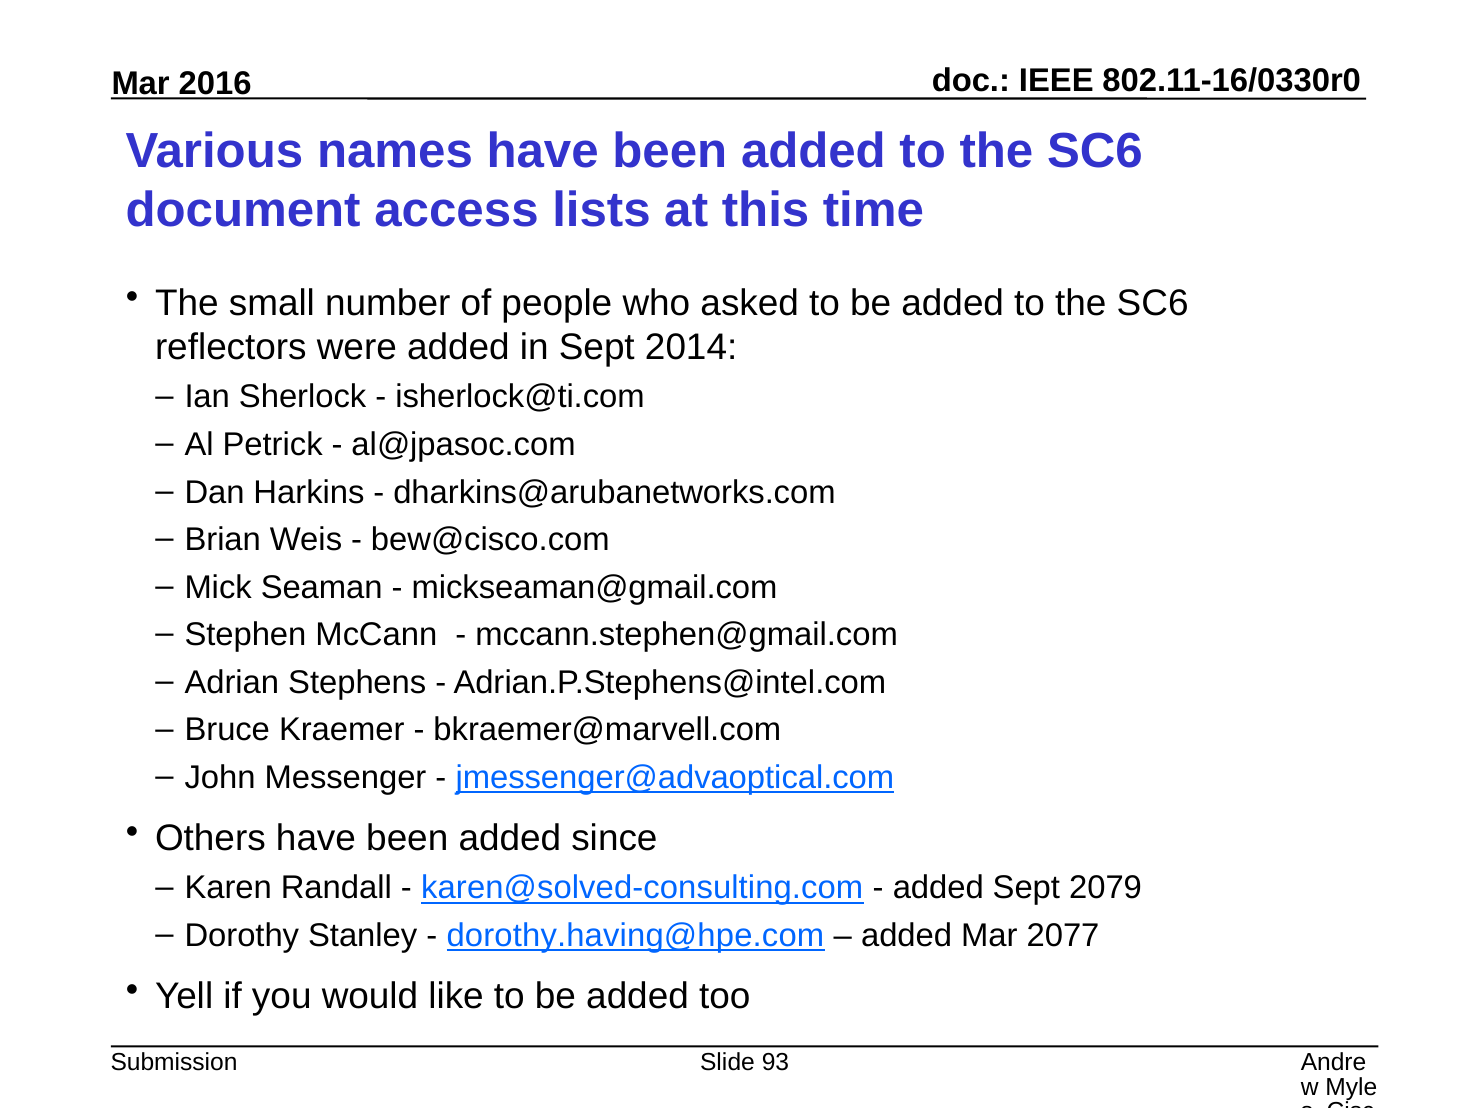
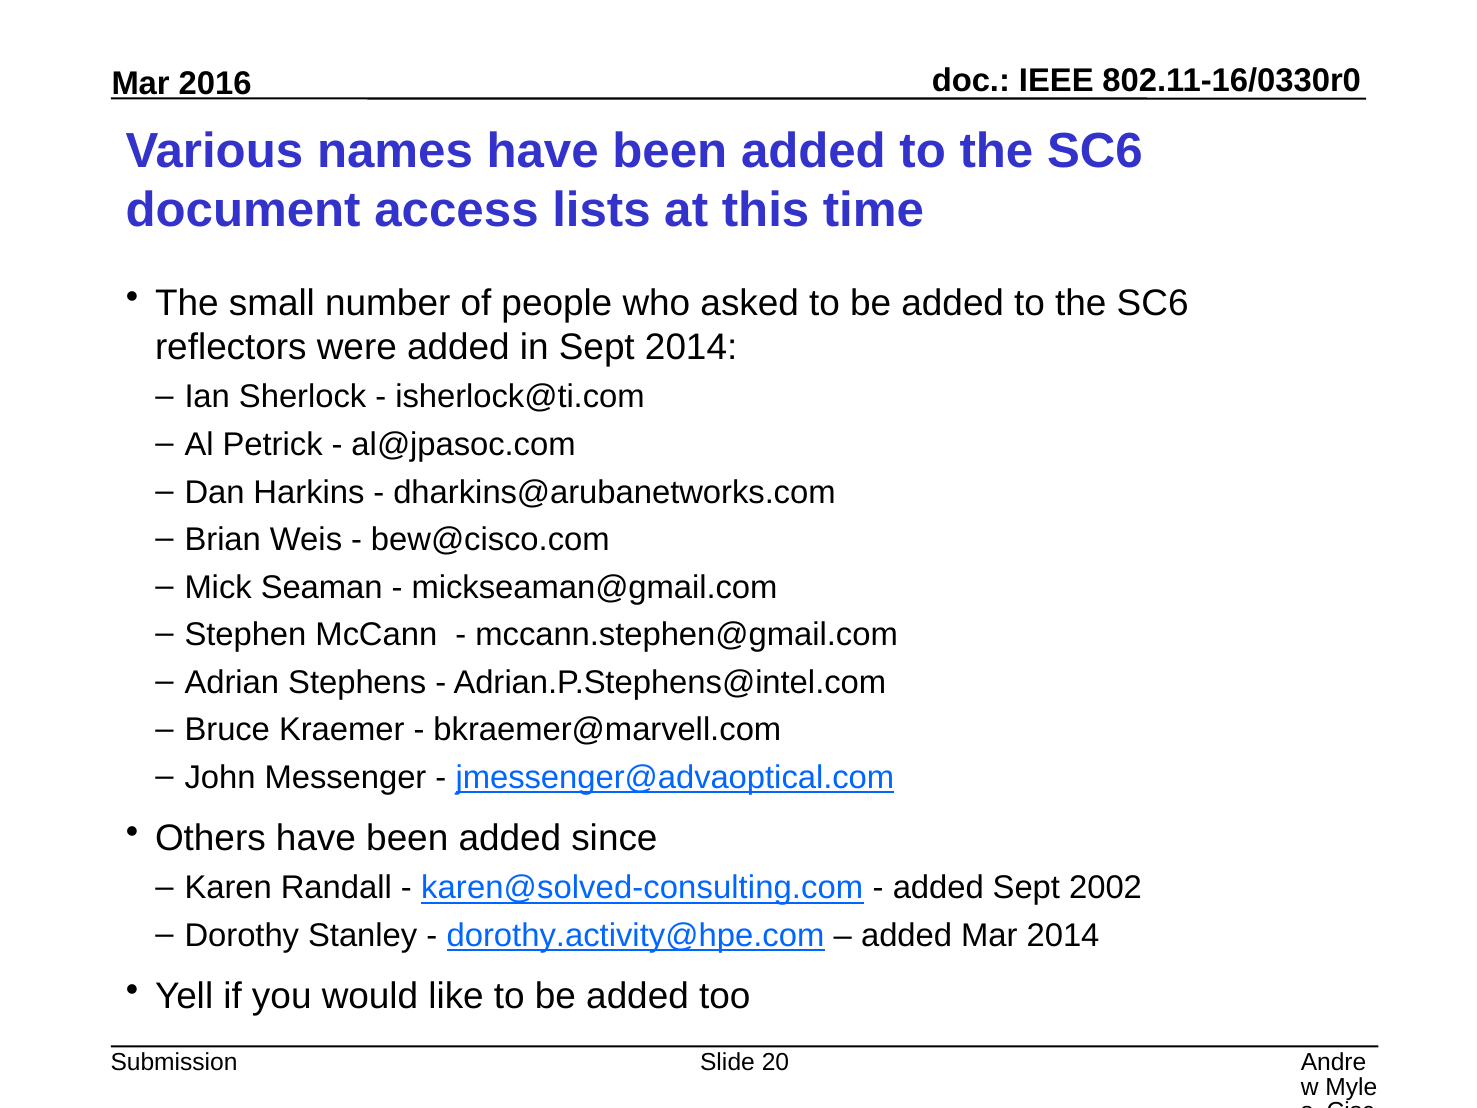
2079: 2079 -> 2002
dorothy.having@hpe.com: dorothy.having@hpe.com -> dorothy.activity@hpe.com
Mar 2077: 2077 -> 2014
93: 93 -> 20
